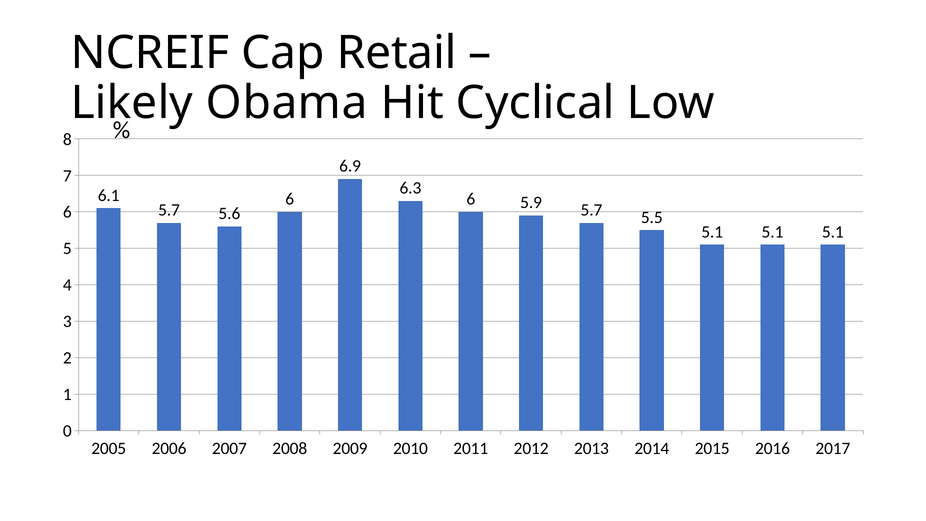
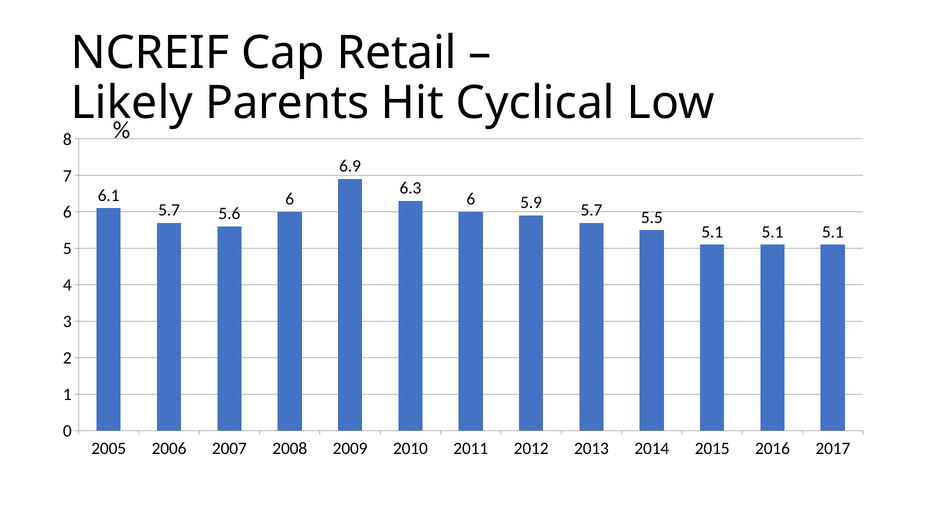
Obama: Obama -> Parents
